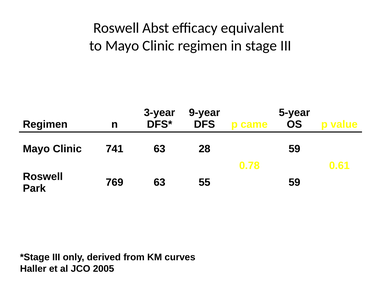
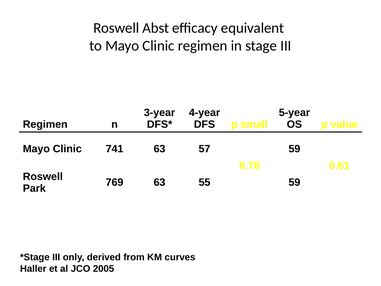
9-year: 9-year -> 4-year
came: came -> small
28: 28 -> 57
